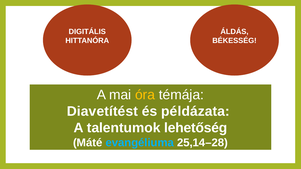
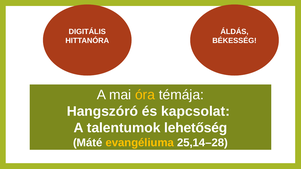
Diavetítést: Diavetítést -> Hangszóró
példázata: példázata -> kapcsolat
evangéliuma colour: light blue -> yellow
